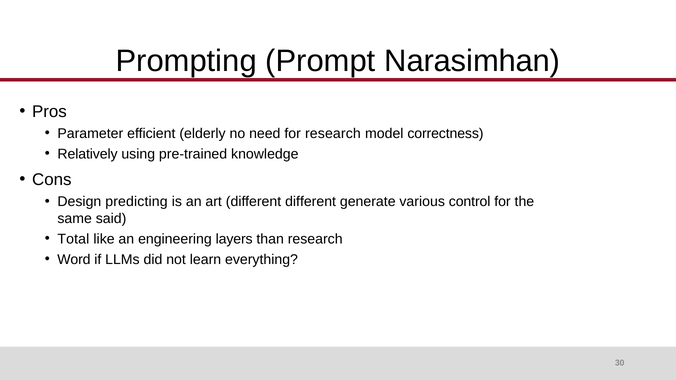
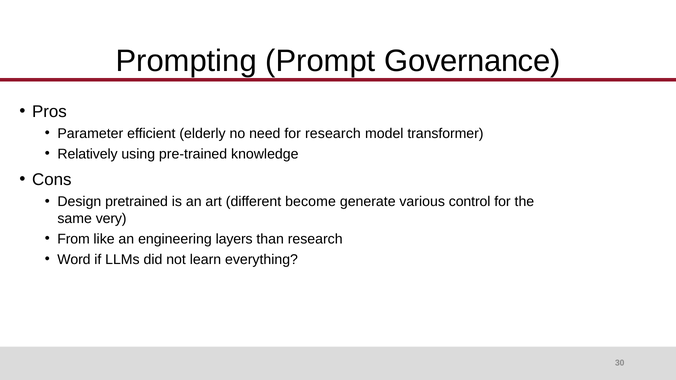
Narasimhan: Narasimhan -> Governance
correctness: correctness -> transformer
predicting: predicting -> pretrained
different different: different -> become
said: said -> very
Total: Total -> From
